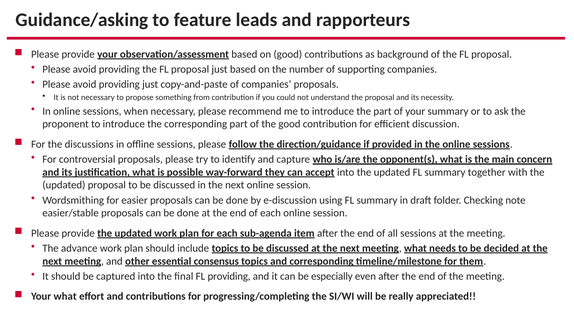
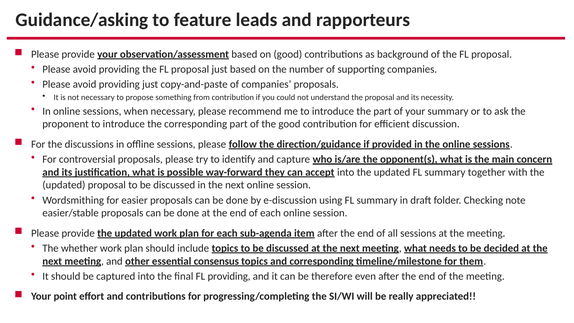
advance: advance -> whether
especially: especially -> therefore
Your what: what -> point
